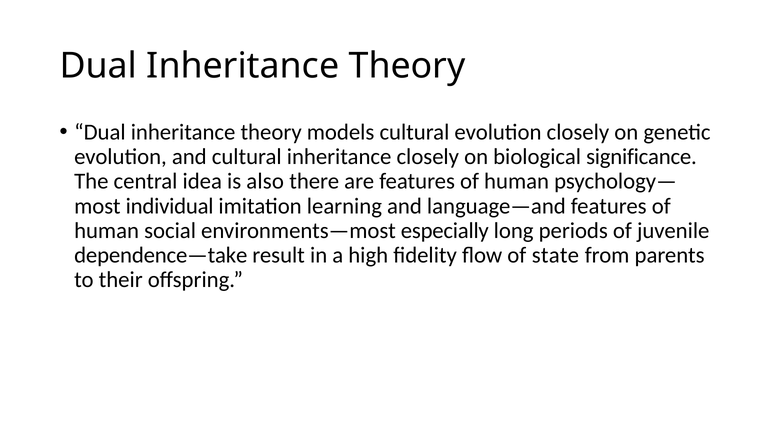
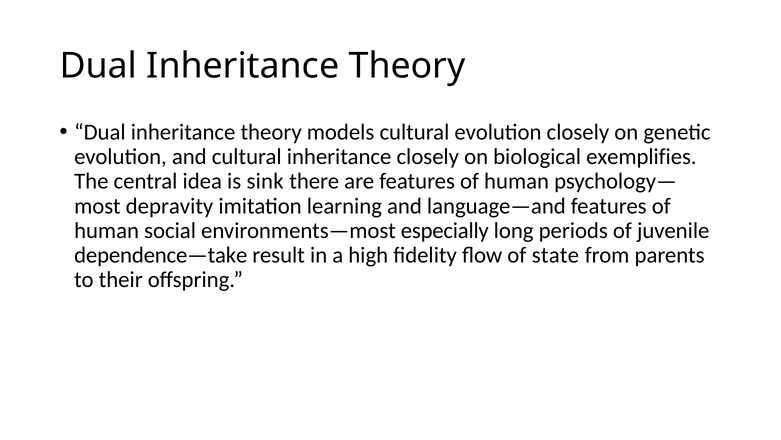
significance: significance -> exemplifies
also: also -> sink
individual: individual -> depravity
